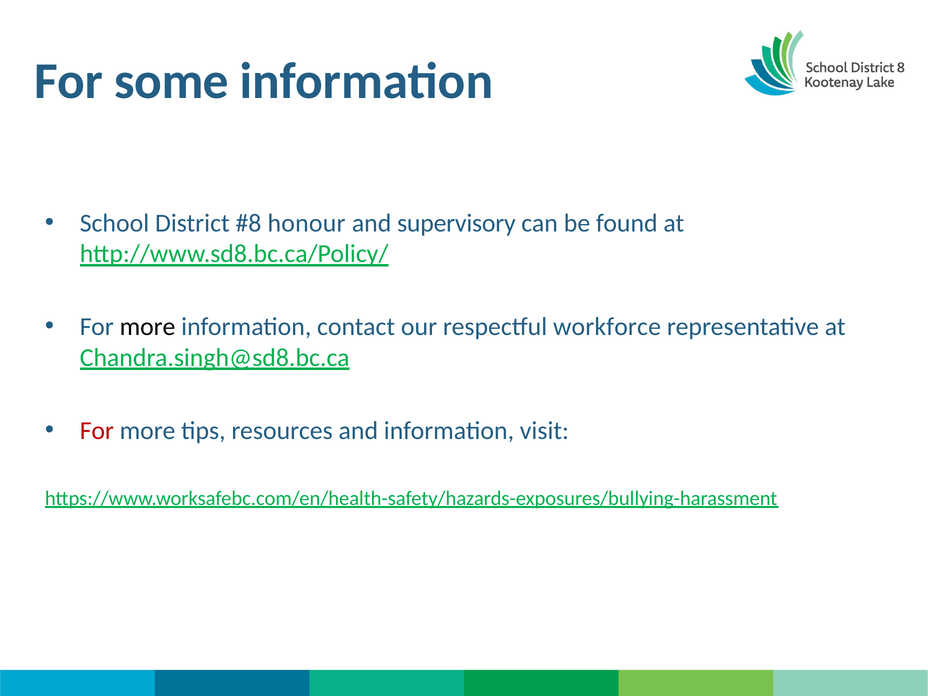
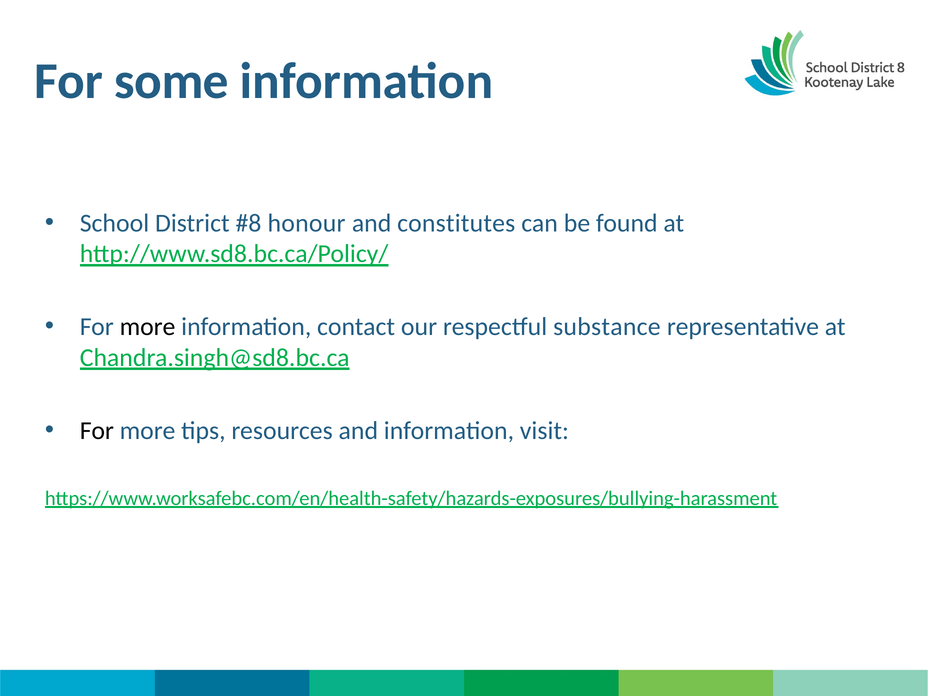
supervisory: supervisory -> constitutes
workforce: workforce -> substance
For at (97, 431) colour: red -> black
